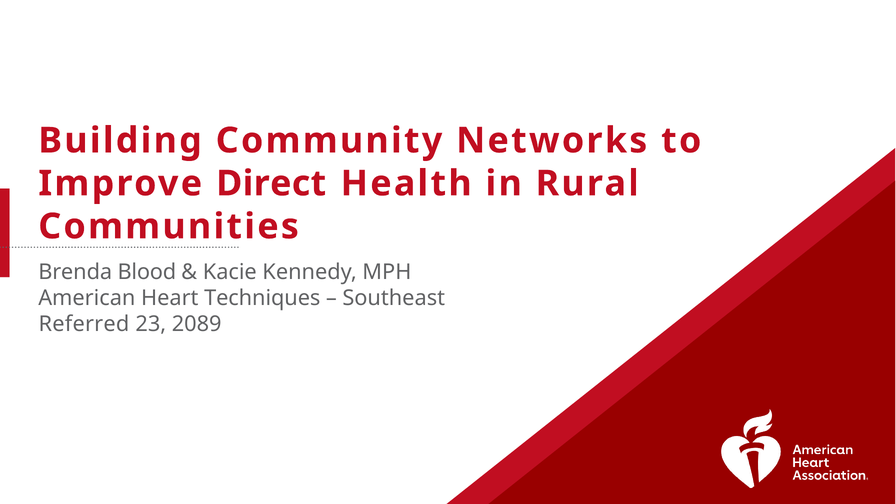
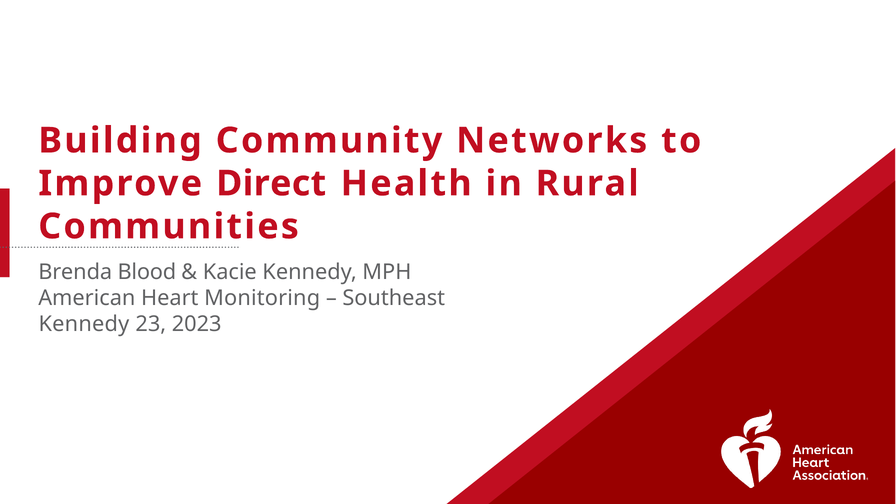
Techniques: Techniques -> Monitoring
Referred at (84, 324): Referred -> Kennedy
2089: 2089 -> 2023
